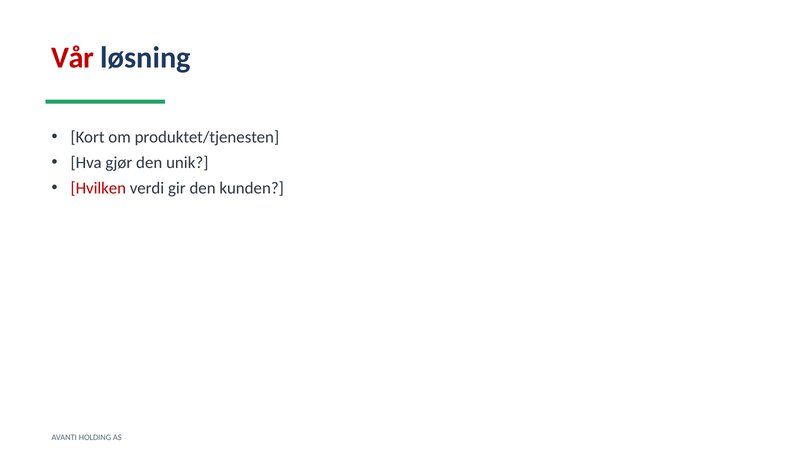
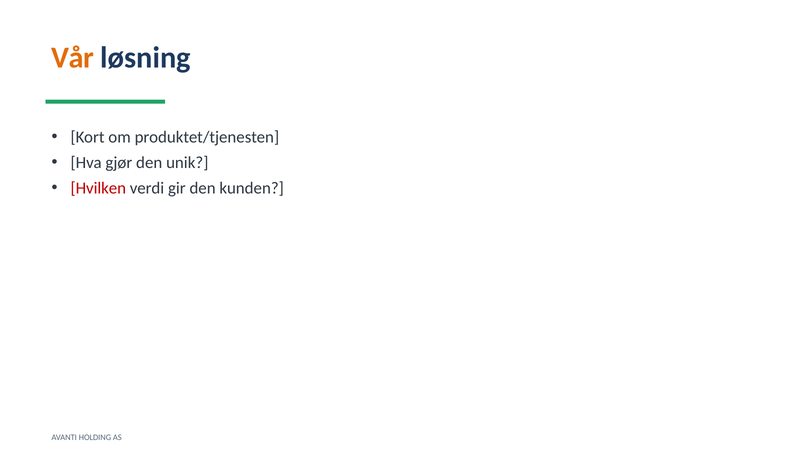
Vår colour: red -> orange
